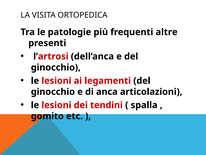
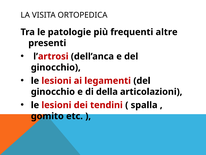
anca: anca -> della
